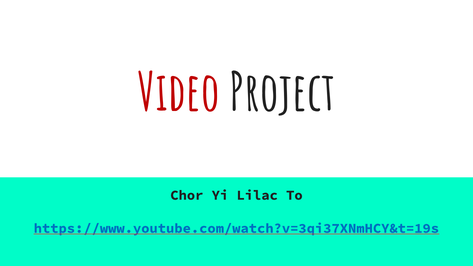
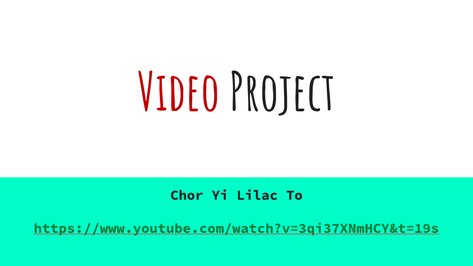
https://www.youtube.com/watch?v=3qi37XNmHCY&t=19s colour: blue -> green
